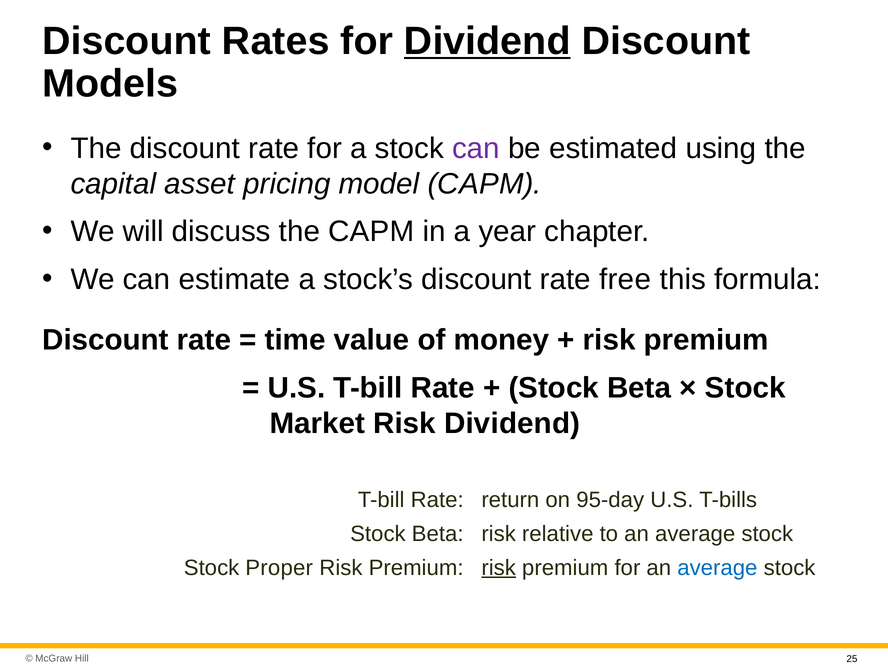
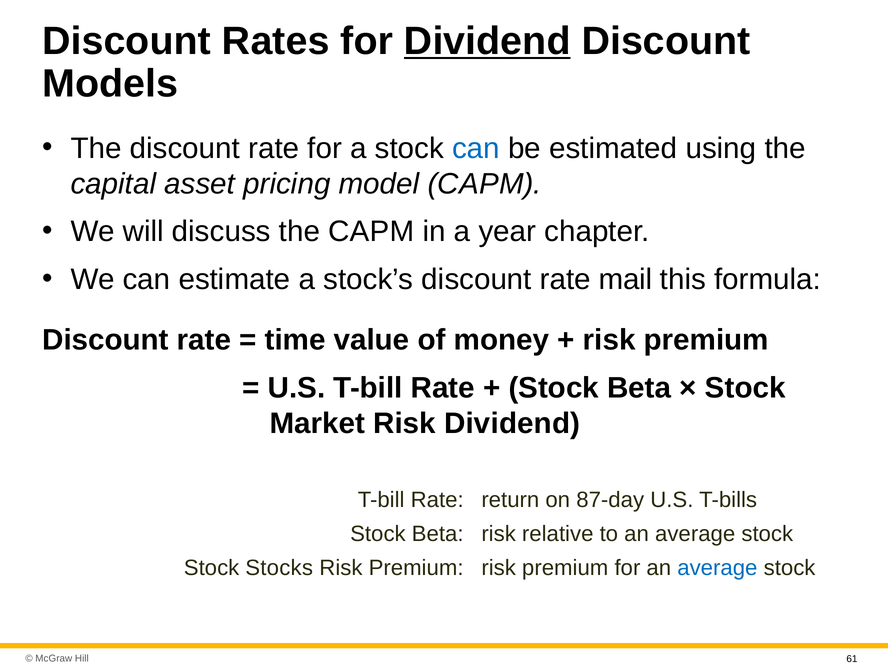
can at (476, 148) colour: purple -> blue
free: free -> mail
95-day: 95-day -> 87-day
Proper: Proper -> Stocks
risk at (499, 568) underline: present -> none
25: 25 -> 61
